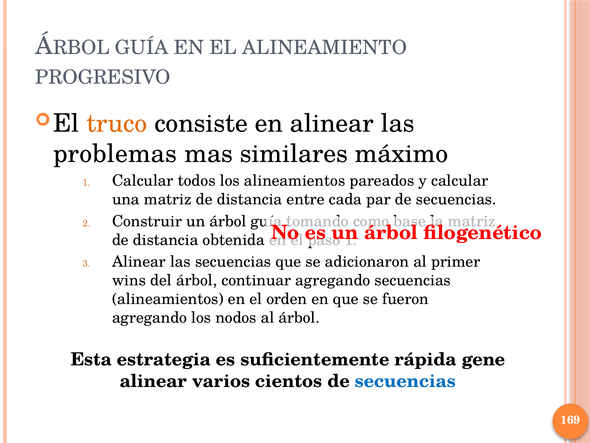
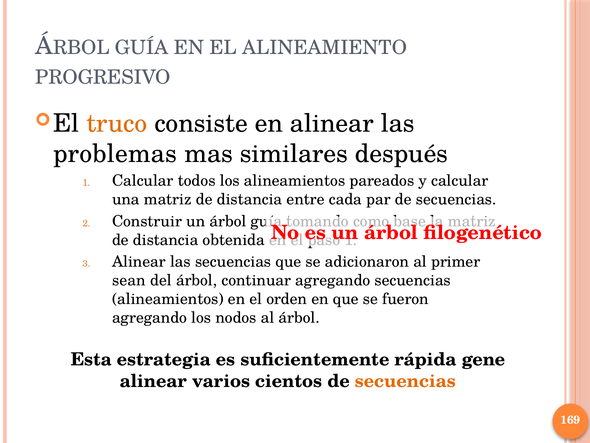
máximo: máximo -> después
wins: wins -> sean
secuencias at (405, 381) colour: blue -> orange
